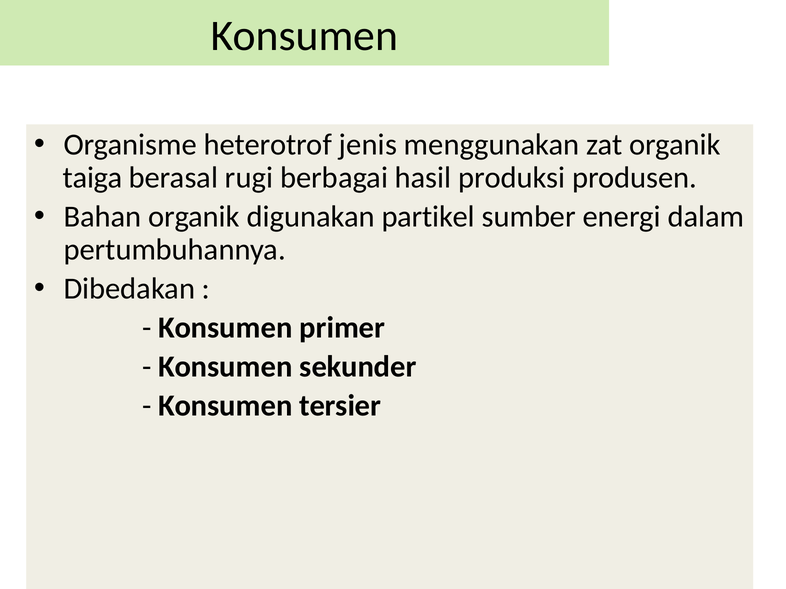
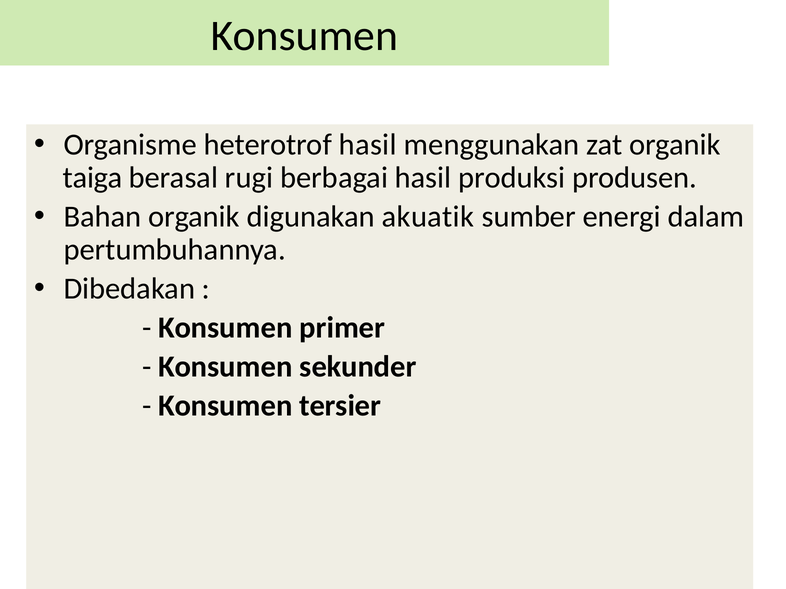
heterotrof jenis: jenis -> hasil
partikel: partikel -> akuatik
